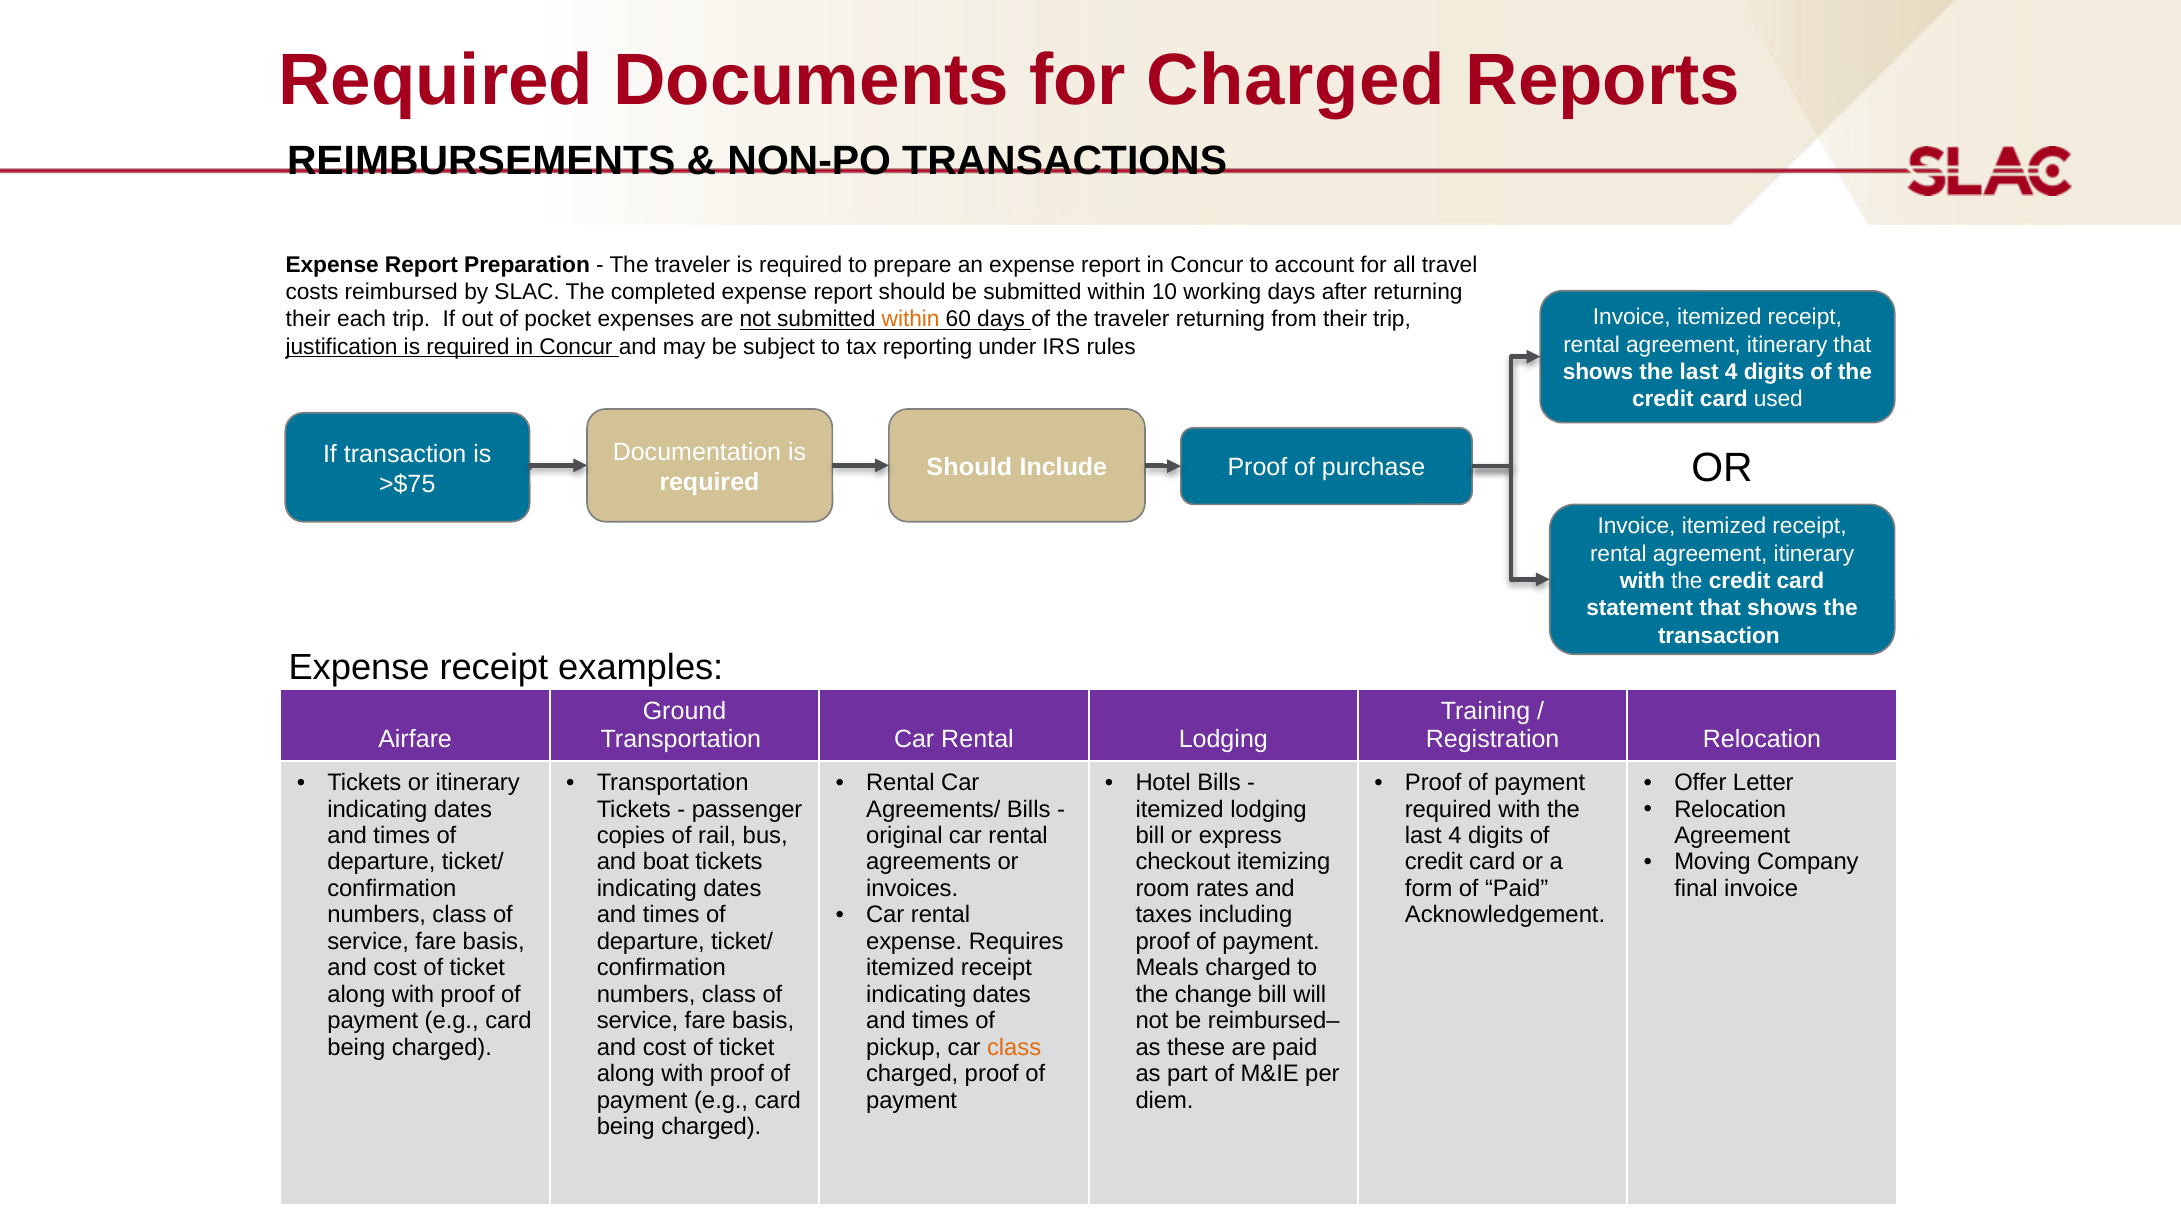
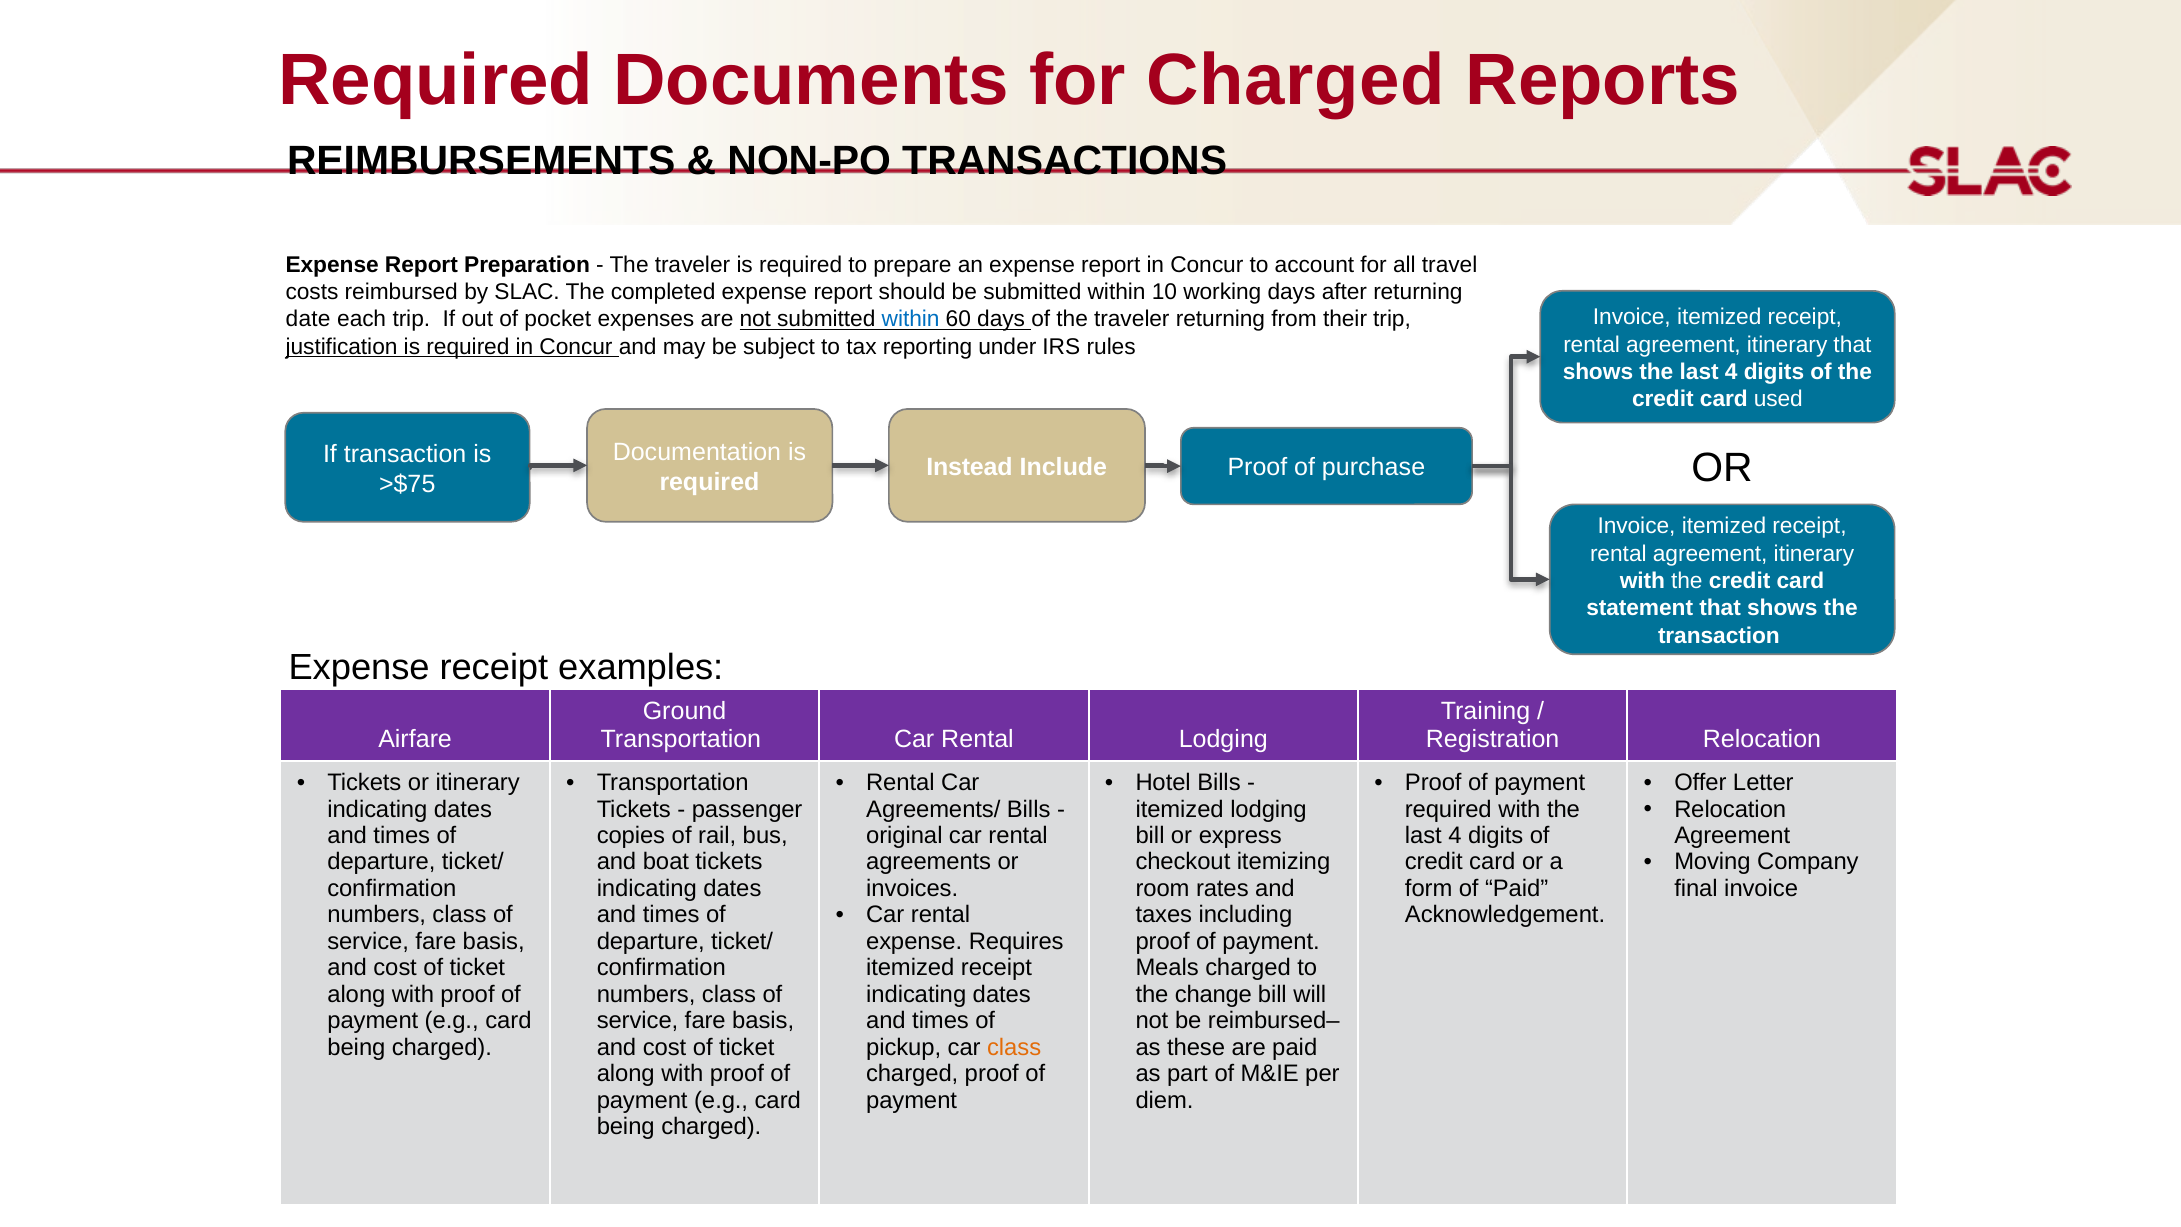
their at (308, 319): their -> date
within at (911, 319) colour: orange -> blue
Should at (969, 467): Should -> Instead
